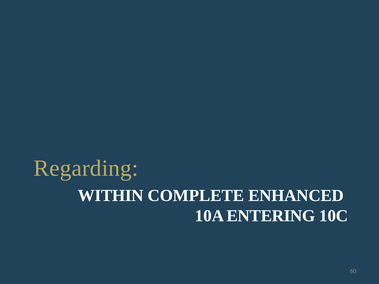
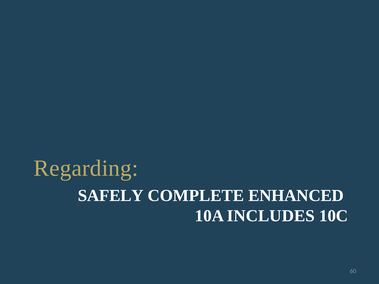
WITHIN: WITHIN -> SAFELY
ENTERING: ENTERING -> INCLUDES
